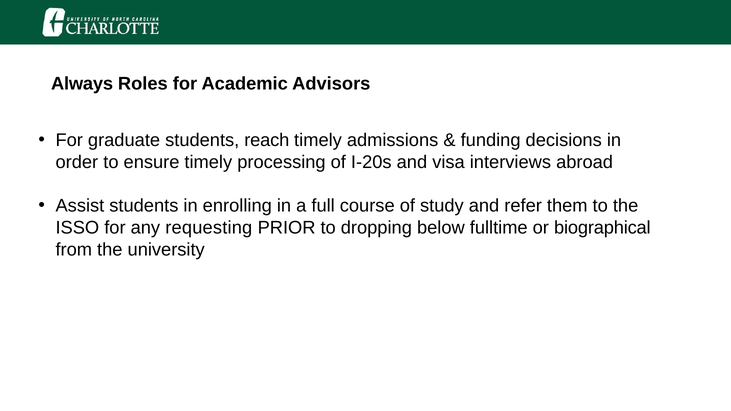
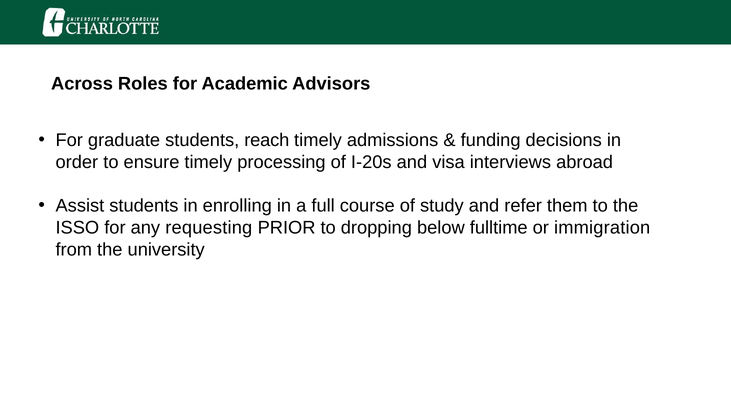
Always: Always -> Across
biographical: biographical -> immigration
